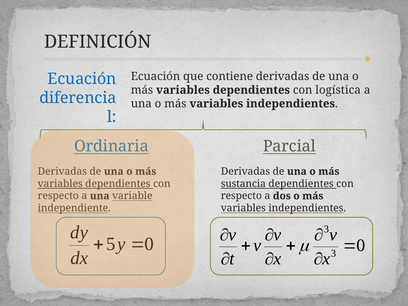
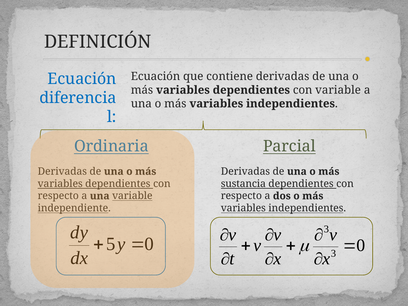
con logística: logística -> variable
